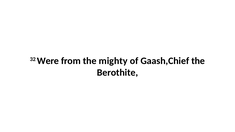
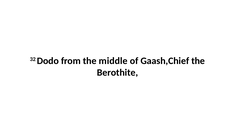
Were: Were -> Dodo
mighty: mighty -> middle
